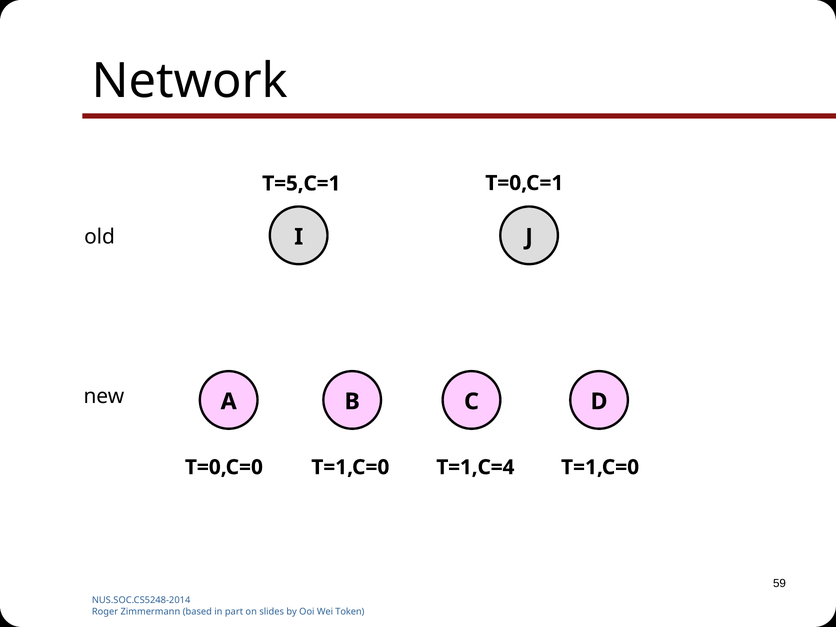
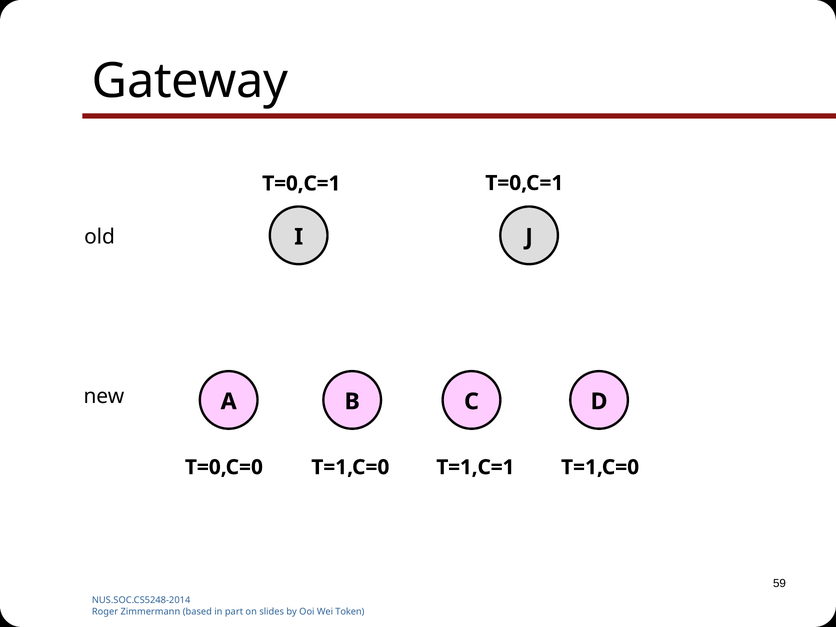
Network: Network -> Gateway
T=5,C=1 at (301, 184): T=5,C=1 -> T=0,C=1
T=1,C=4: T=1,C=4 -> T=1,C=1
